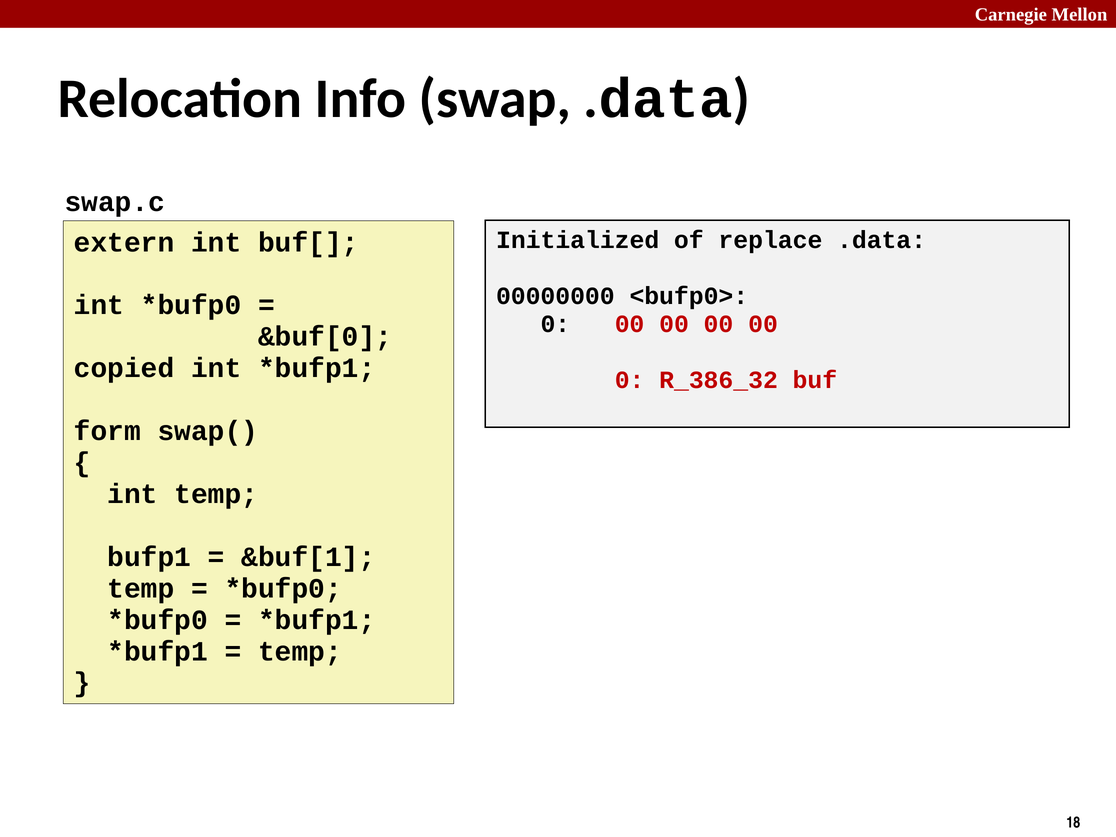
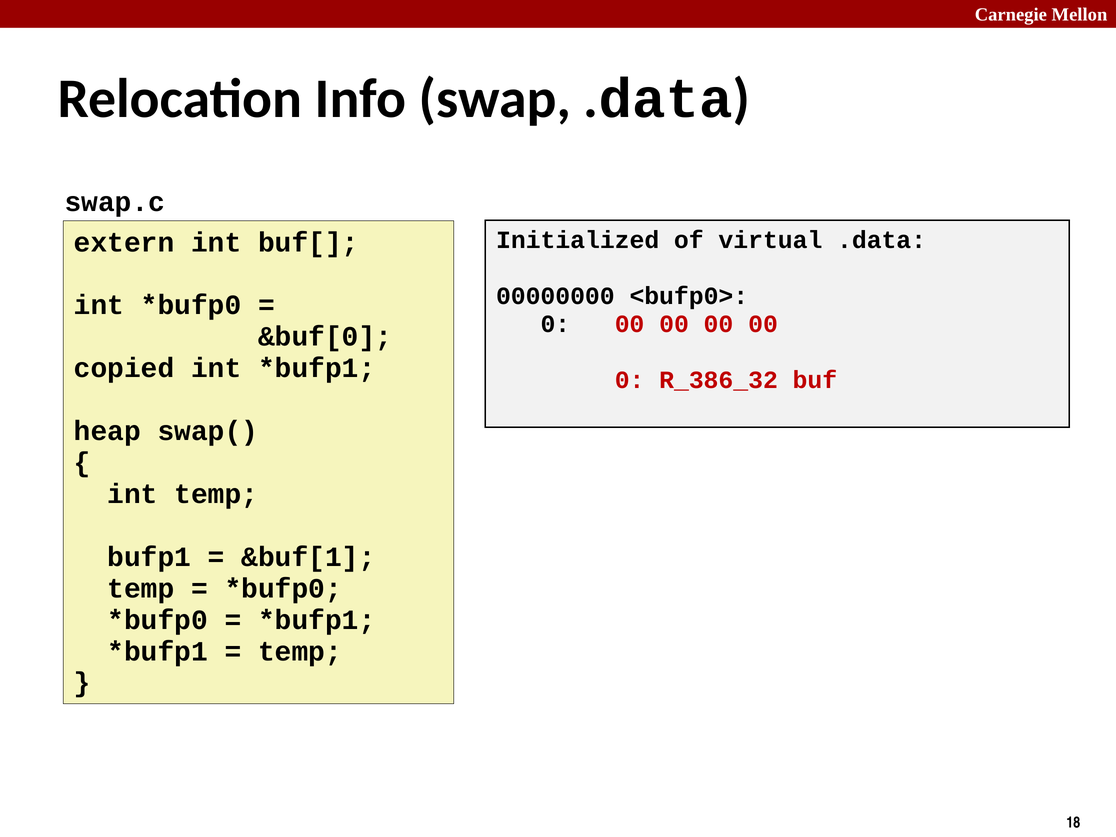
replace: replace -> virtual
form: form -> heap
